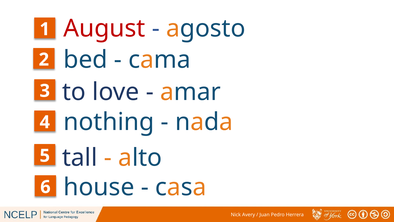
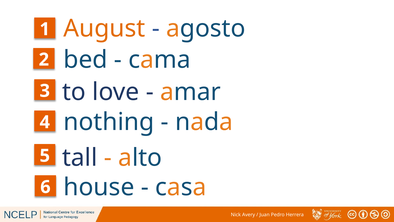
August colour: red -> orange
